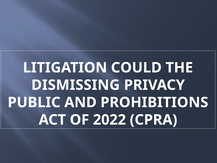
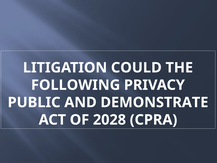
DISMISSING: DISMISSING -> FOLLOWING
PROHIBITIONS: PROHIBITIONS -> DEMONSTRATE
2022: 2022 -> 2028
